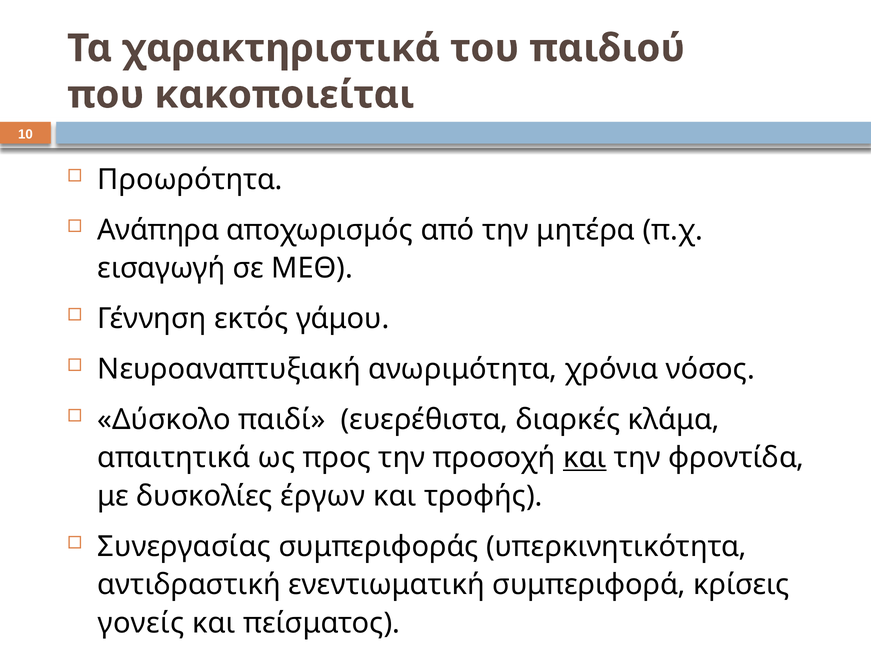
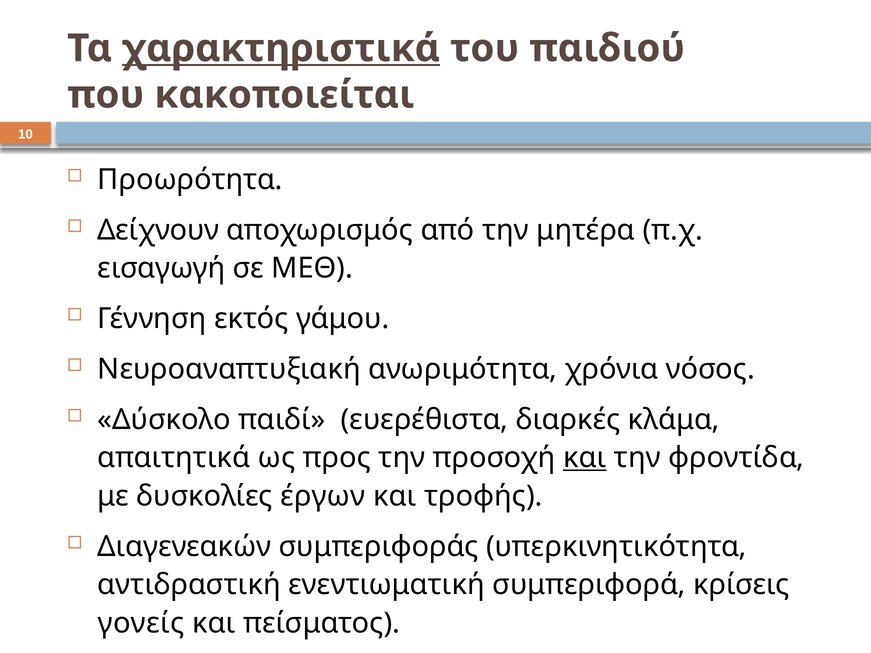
χαρακτηριστικά underline: none -> present
Ανάπηρα: Ανάπηρα -> Δείχνουν
Συνεργασίας: Συνεργασίας -> Διαγενεακών
